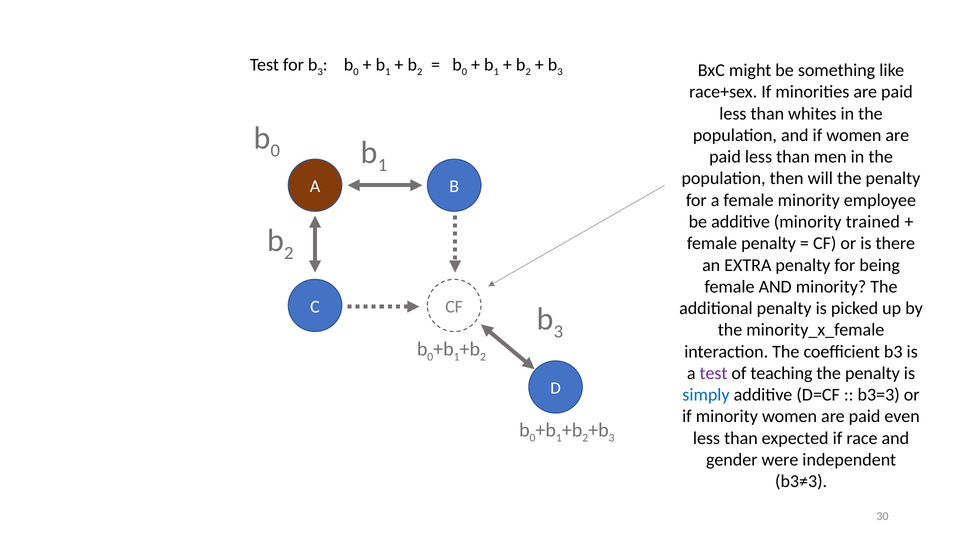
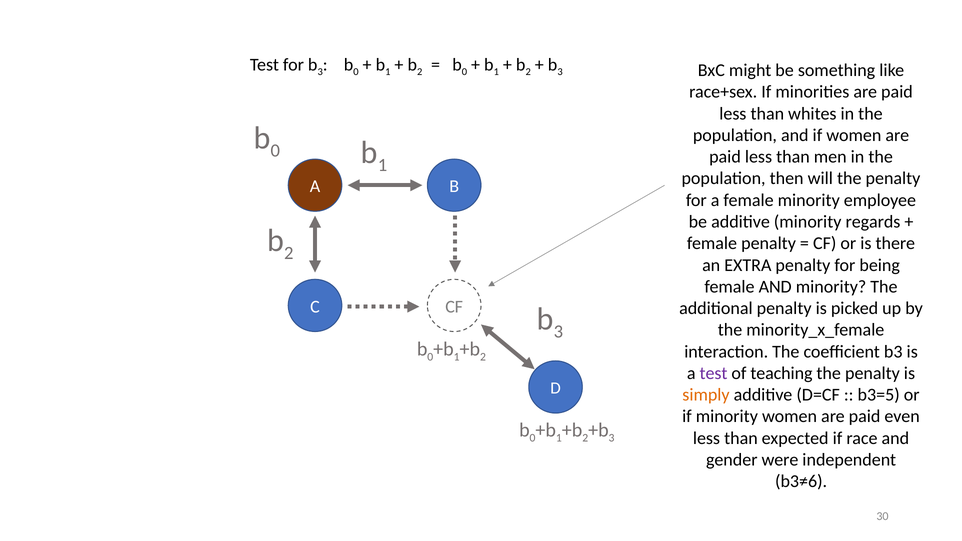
trained: trained -> regards
simply colour: blue -> orange
b3=3: b3=3 -> b3=5
b3≠3: b3≠3 -> b3≠6
